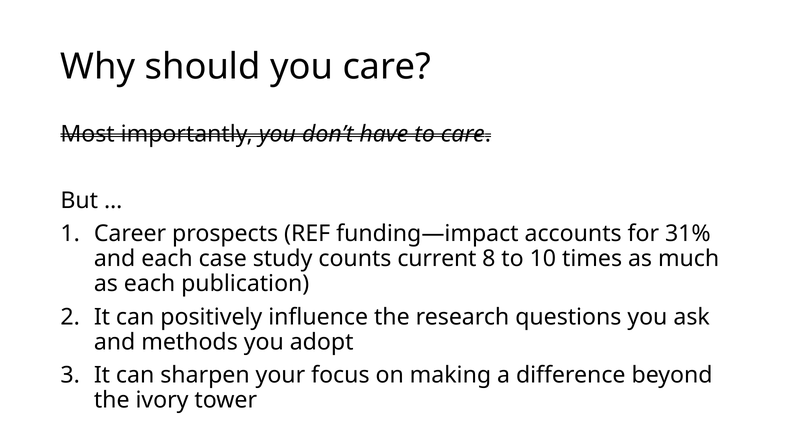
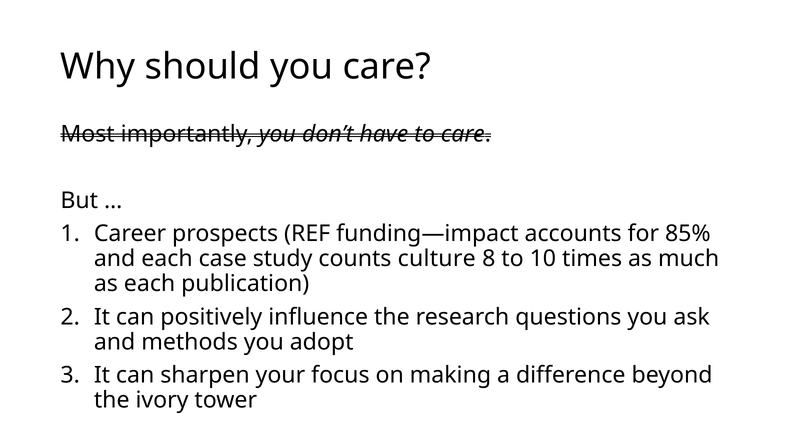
31%: 31% -> 85%
current: current -> culture
